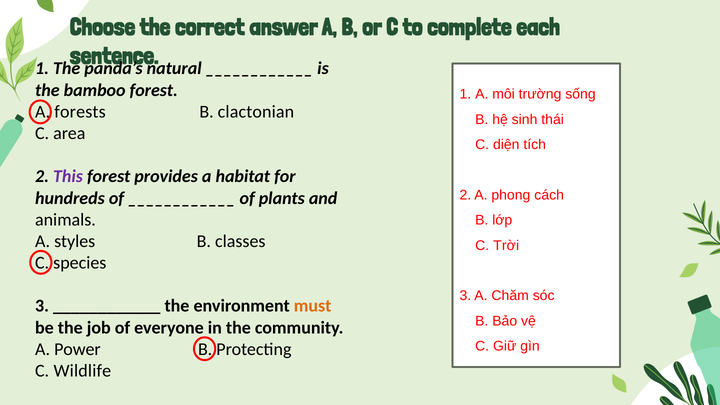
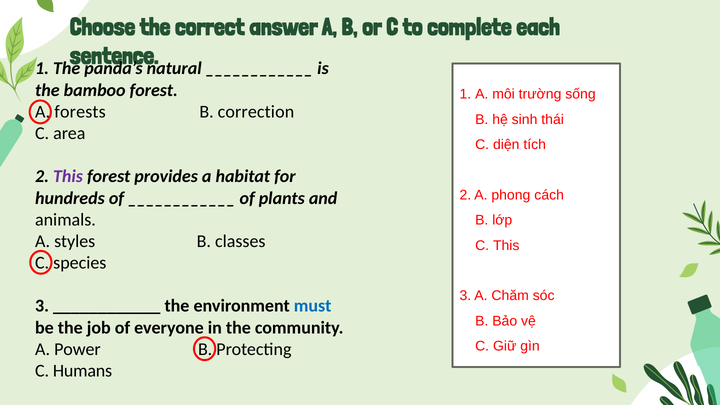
clactonian: clactonian -> correction
C Trời: Trời -> This
must colour: orange -> blue
Wildlife: Wildlife -> Humans
